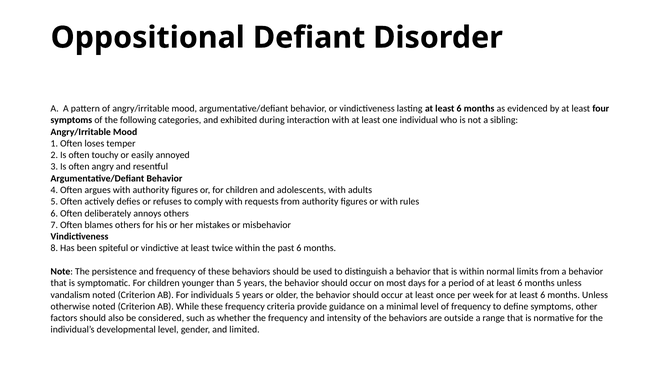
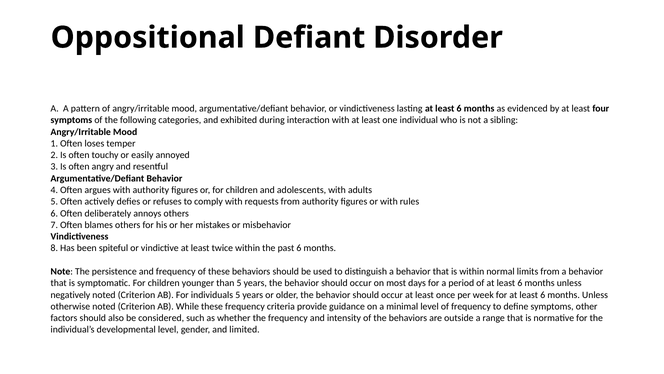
vandalism: vandalism -> negatively
